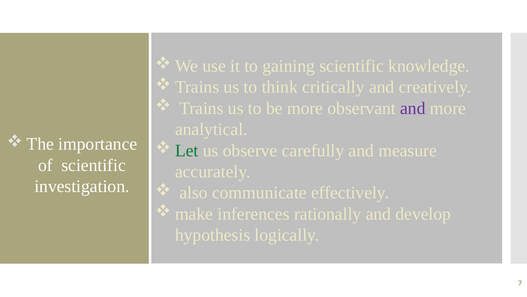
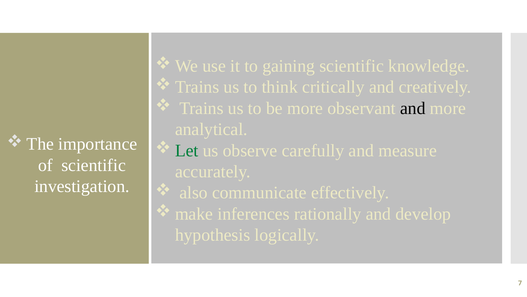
and at (413, 108) colour: purple -> black
